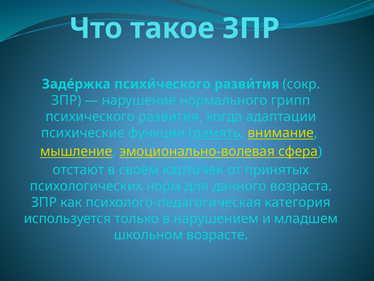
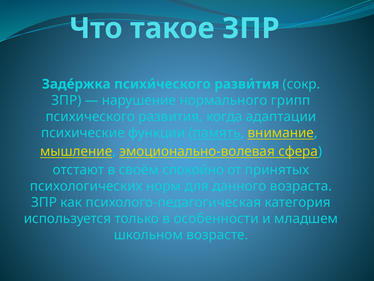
карточек: карточек -> спокойно
нарушением: нарушением -> особенности
